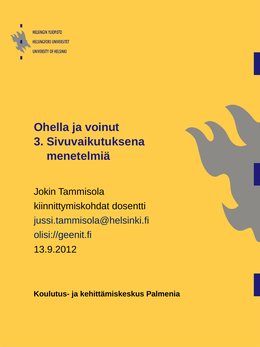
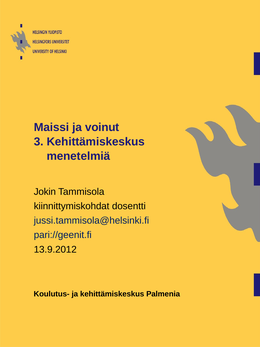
Ohella: Ohella -> Maissi
3 Sivuvaikutuksena: Sivuvaikutuksena -> Kehittämiskeskus
olisi://geenit.fi: olisi://geenit.fi -> pari://geenit.fi
